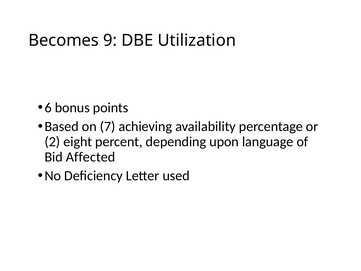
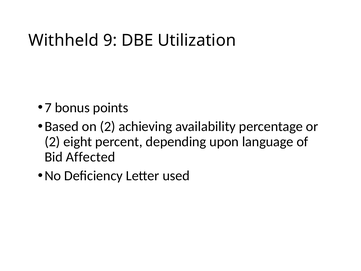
Becomes: Becomes -> Withheld
6: 6 -> 7
on 7: 7 -> 2
